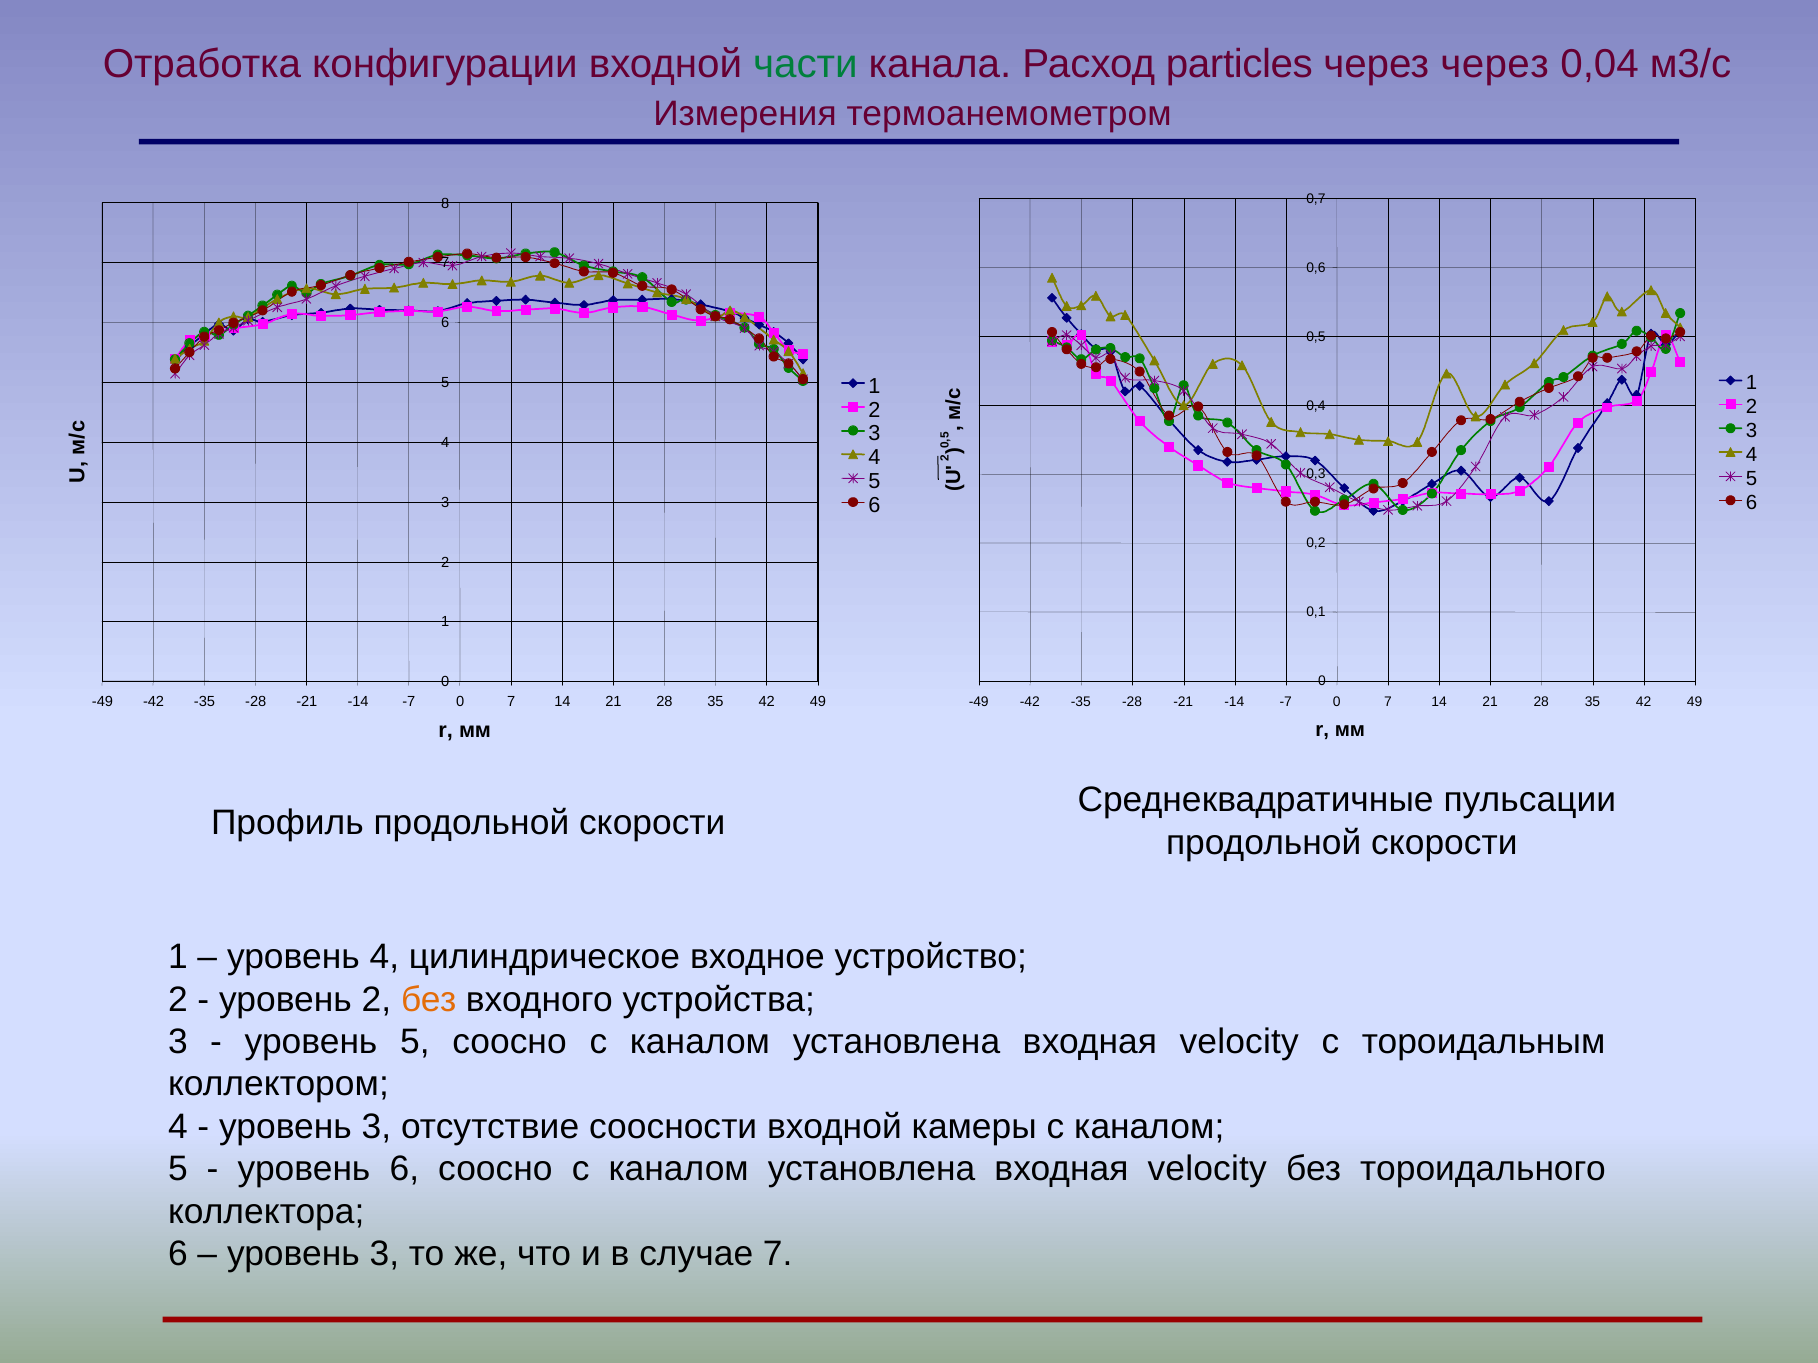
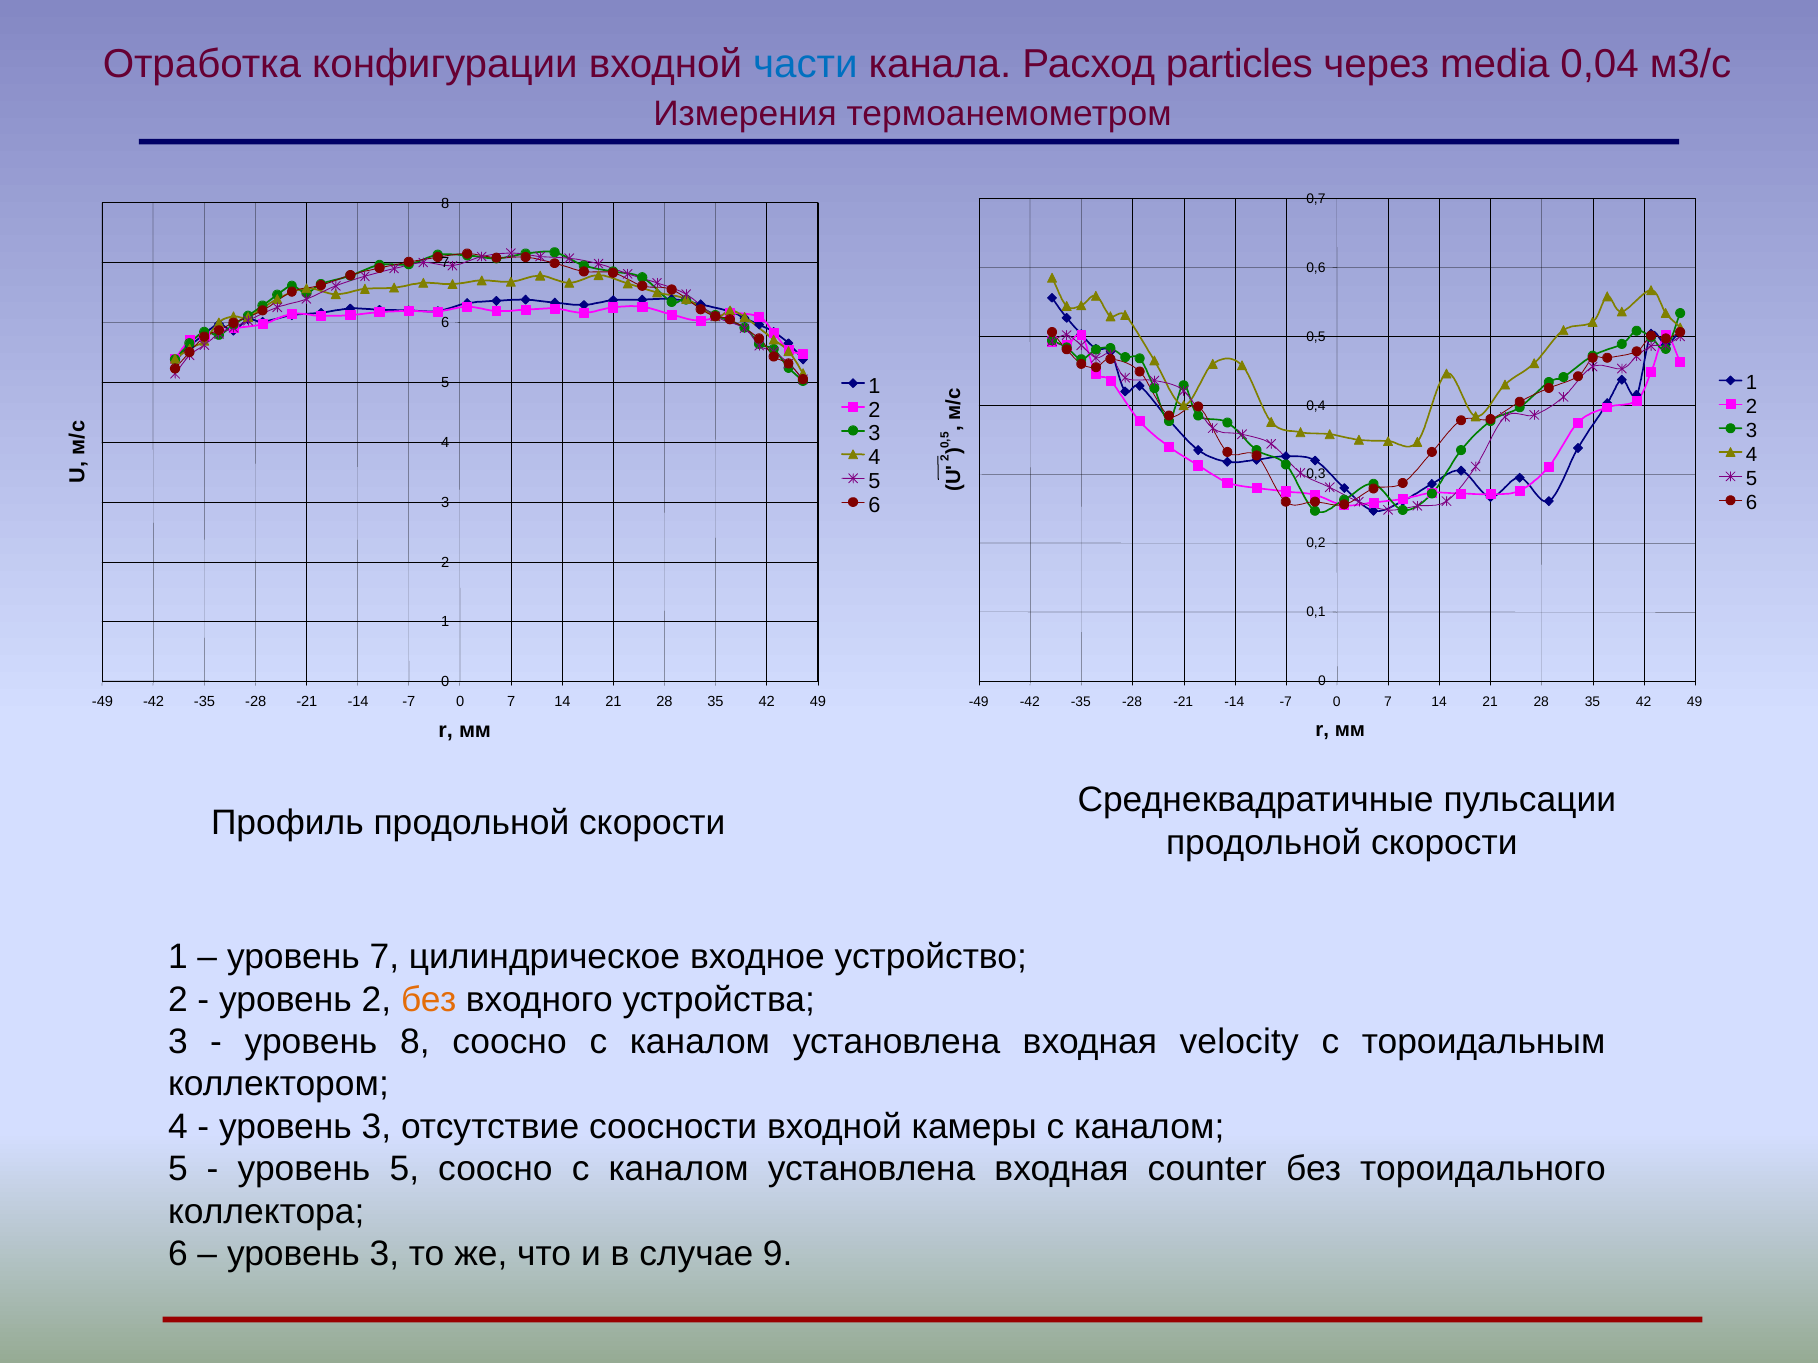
части colour: green -> blue
через через: через -> media
уровень 4: 4 -> 7
уровень 5: 5 -> 8
уровень 6: 6 -> 5
velocity at (1207, 1170): velocity -> counter
случае 7: 7 -> 9
